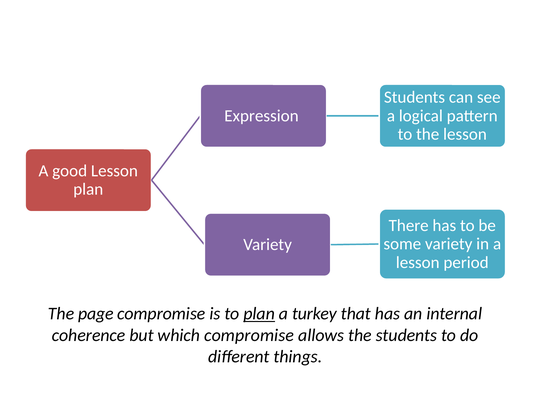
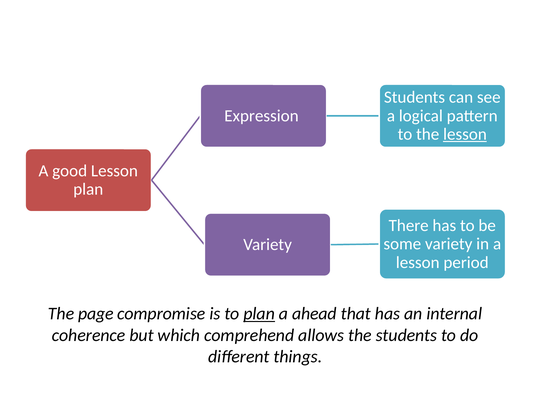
lesson at (465, 134) underline: none -> present
turkey: turkey -> ahead
which compromise: compromise -> comprehend
